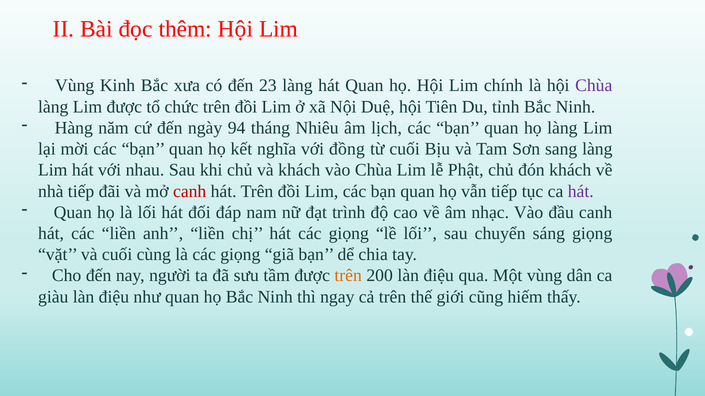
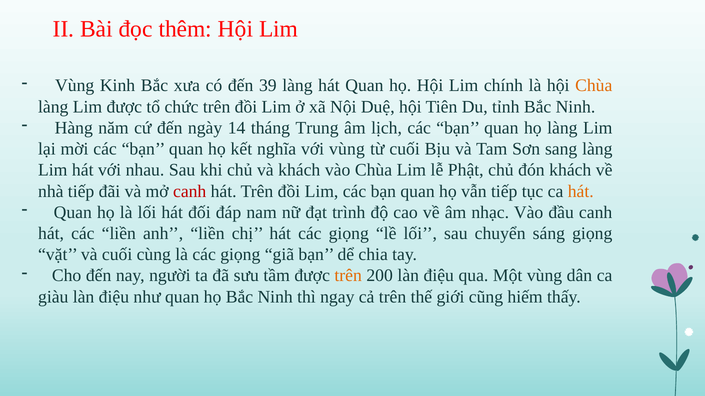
23: 23 -> 39
Chùa at (594, 86) colour: purple -> orange
94: 94 -> 14
Nhiêu: Nhiêu -> Trung
với đồng: đồng -> vùng
hát at (581, 191) colour: purple -> orange
